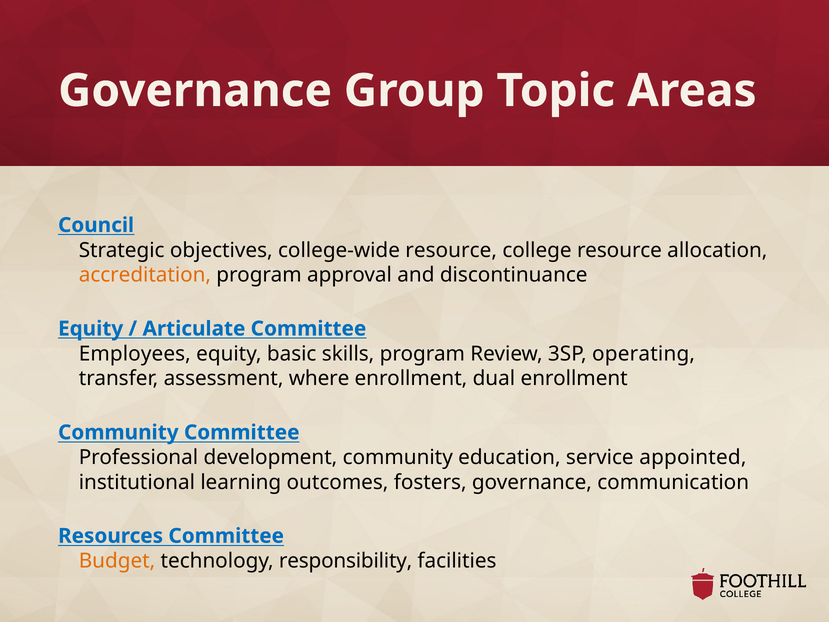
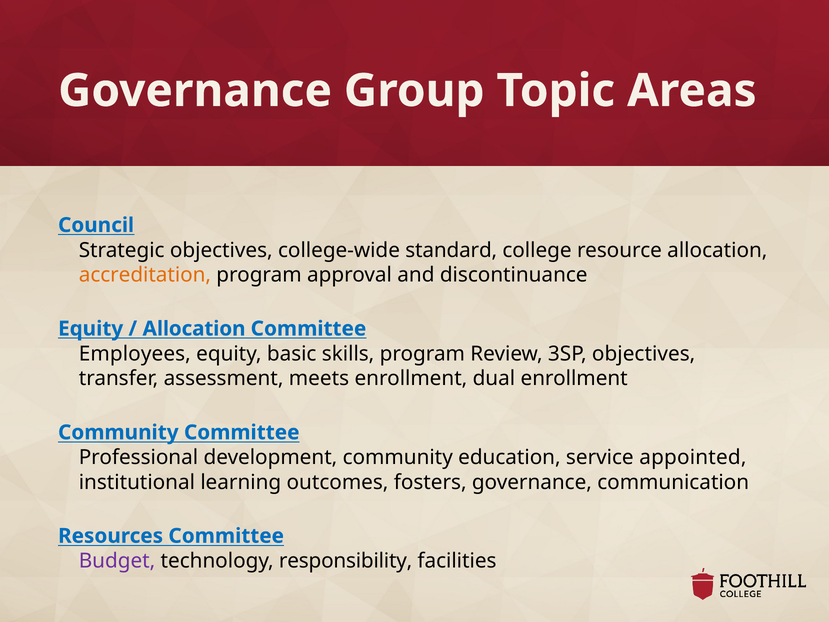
college-wide resource: resource -> standard
Articulate at (194, 329): Articulate -> Allocation
3SP operating: operating -> objectives
where: where -> meets
Budget colour: orange -> purple
